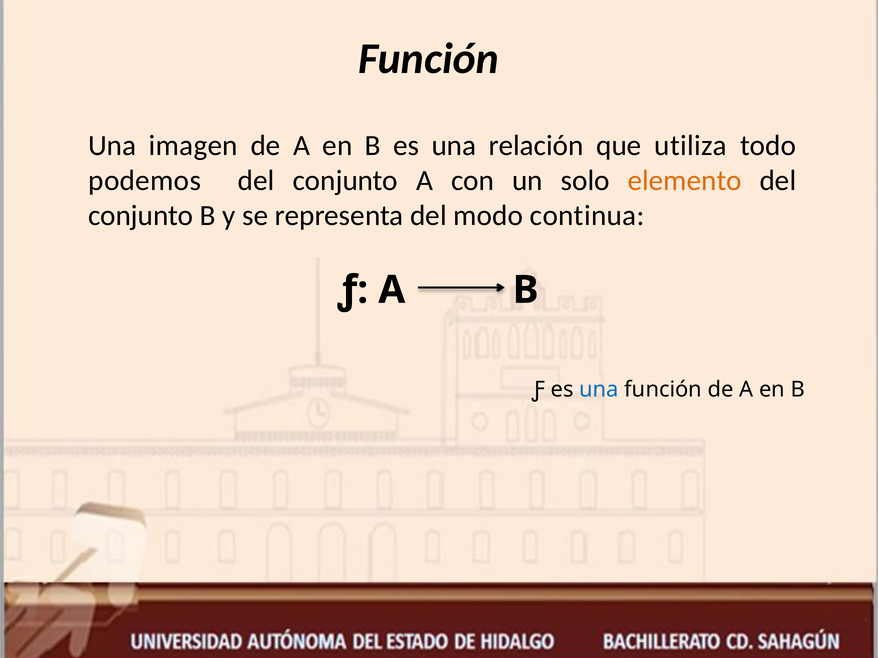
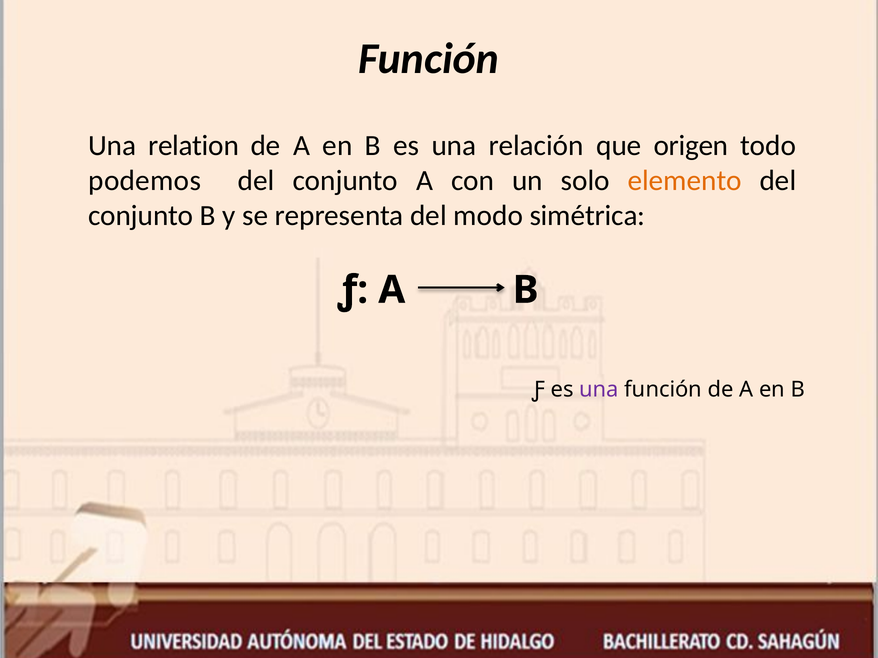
imagen: imagen -> relation
utiliza: utiliza -> origen
continua: continua -> simétrica
una at (599, 390) colour: blue -> purple
